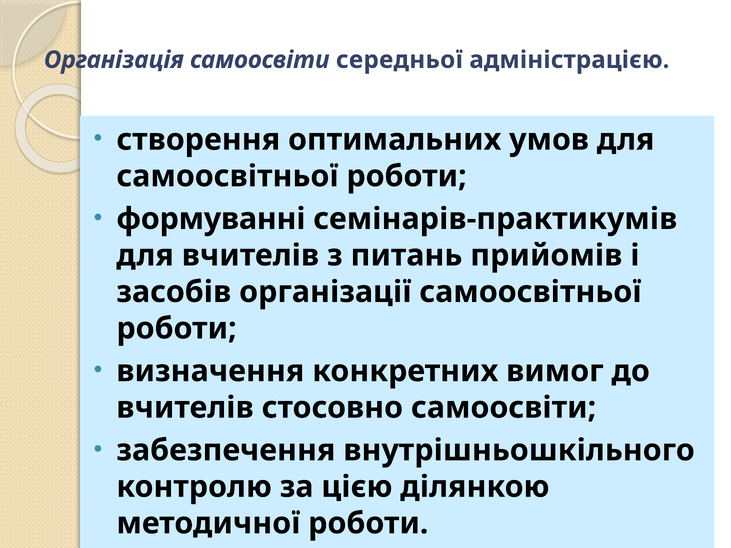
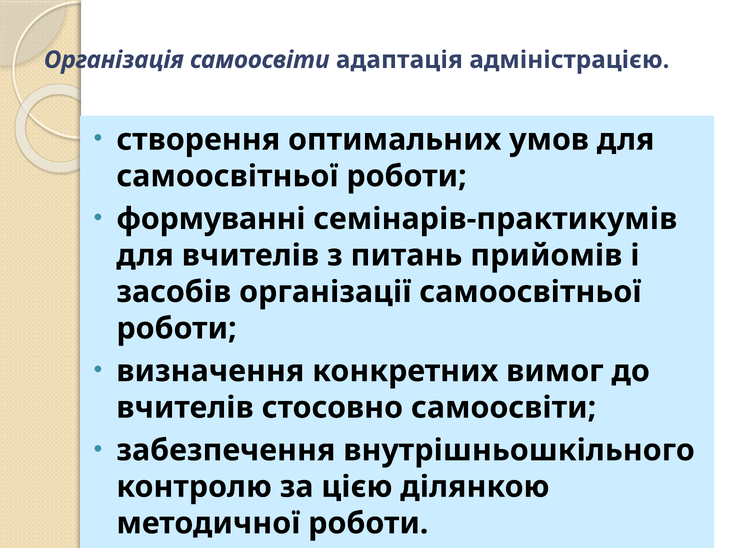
середньої: середньої -> адаптація
